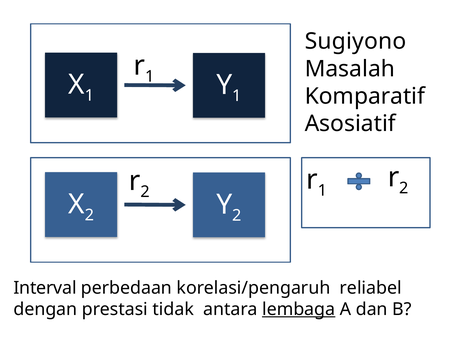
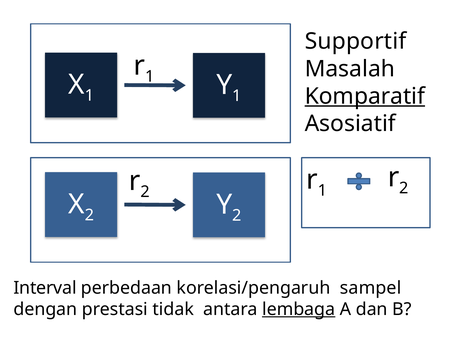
Sugiyono: Sugiyono -> Supportif
Komparatif underline: none -> present
reliabel: reliabel -> sampel
